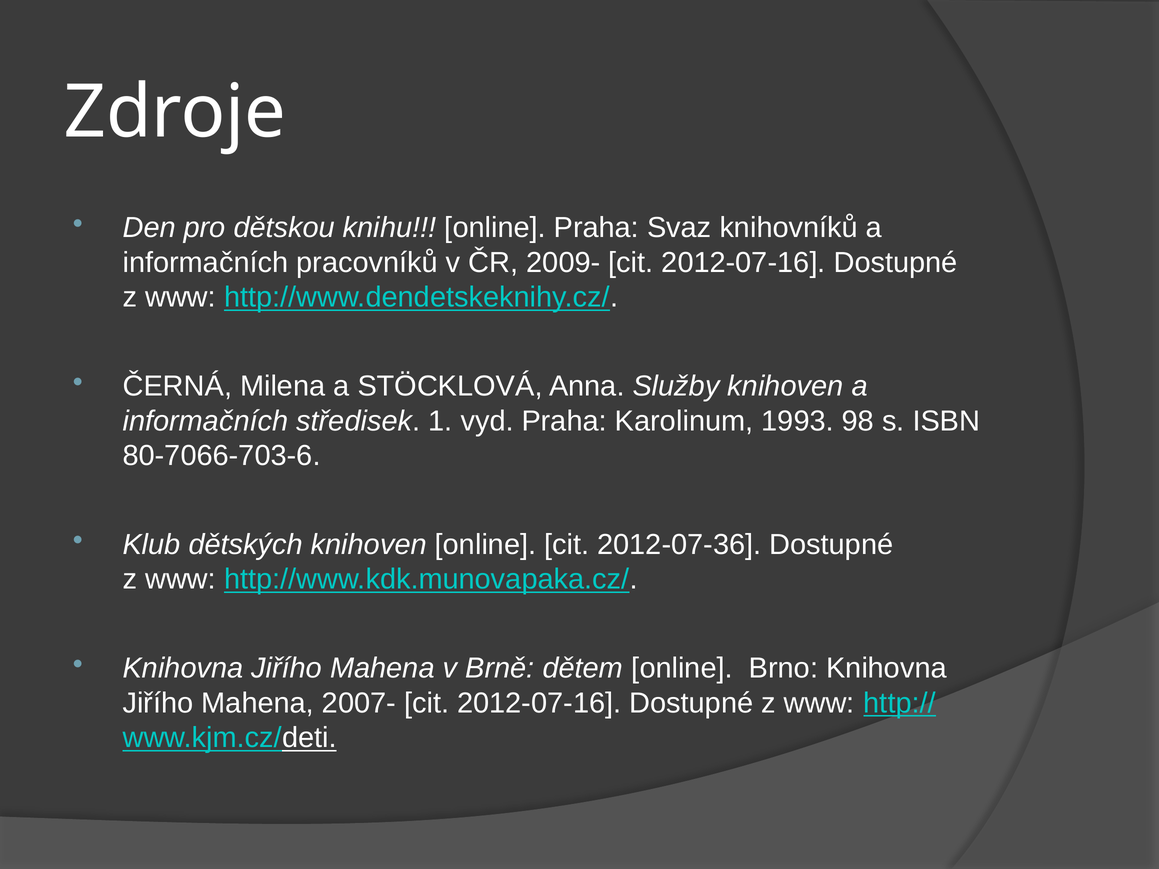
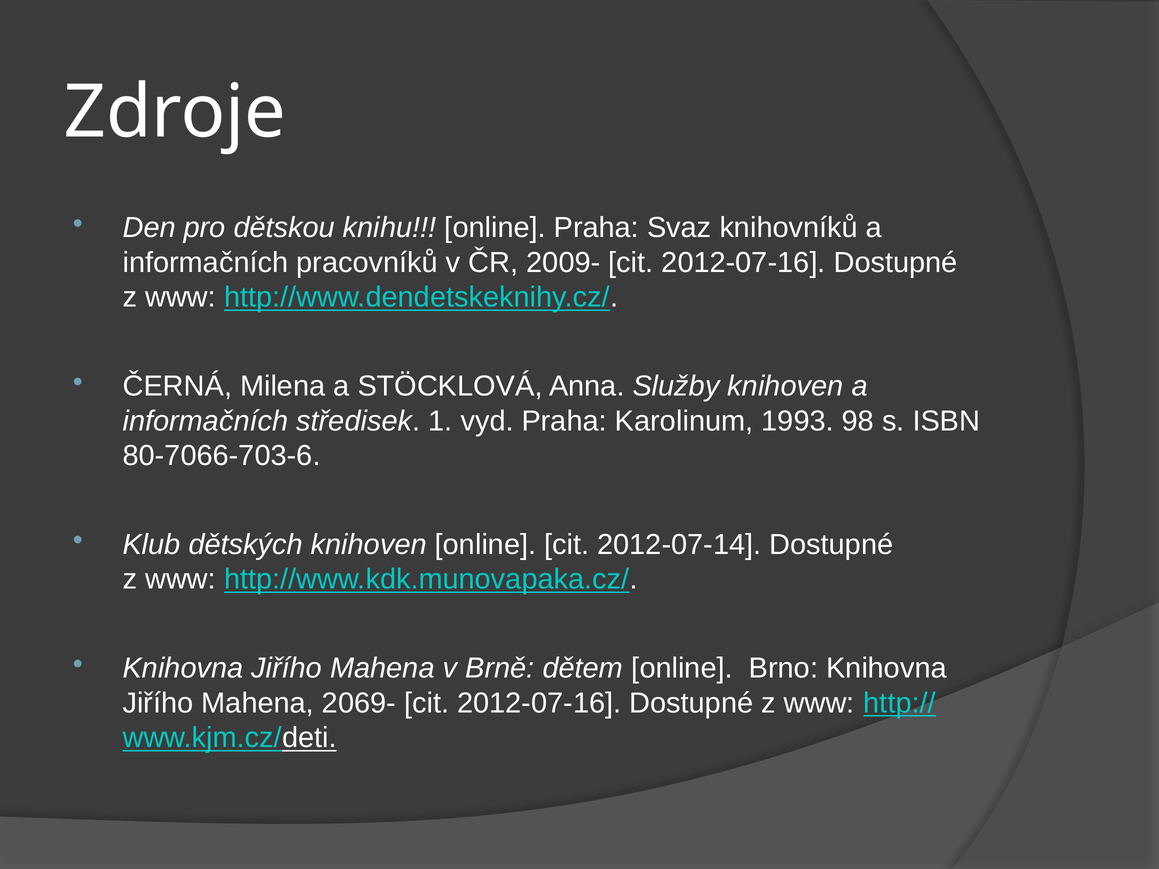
2012-07-36: 2012-07-36 -> 2012-07-14
2007-: 2007- -> 2069-
